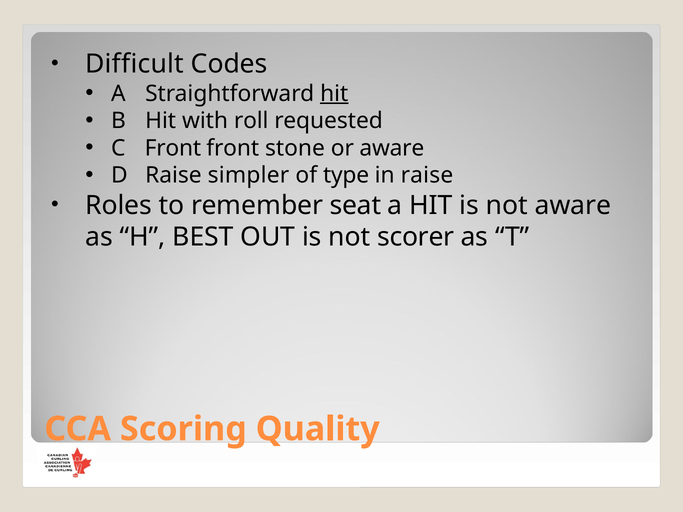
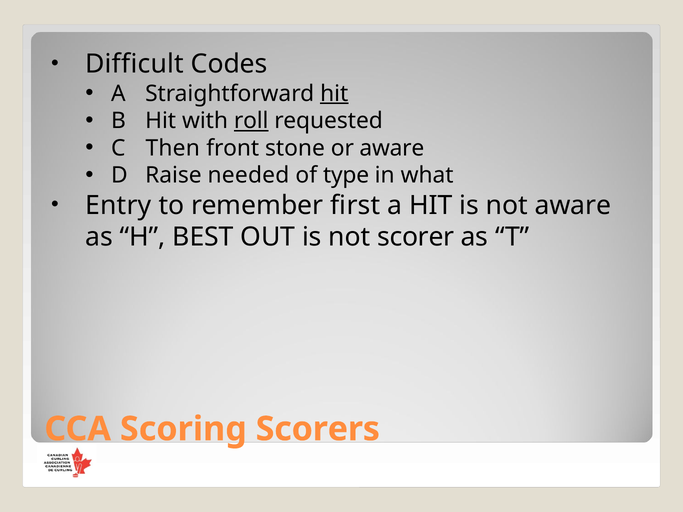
roll underline: none -> present
C Front: Front -> Then
simpler: simpler -> needed
in raise: raise -> what
Roles: Roles -> Entry
seat: seat -> first
Quality: Quality -> Scorers
